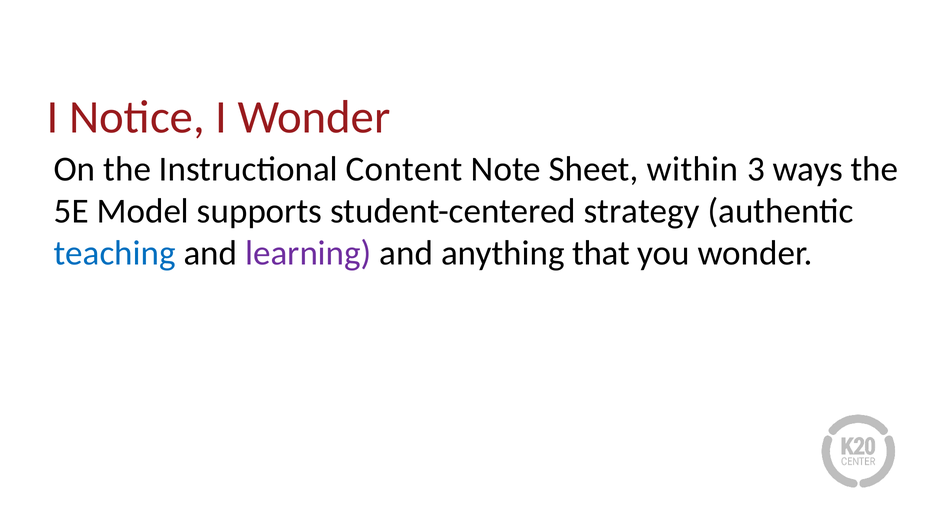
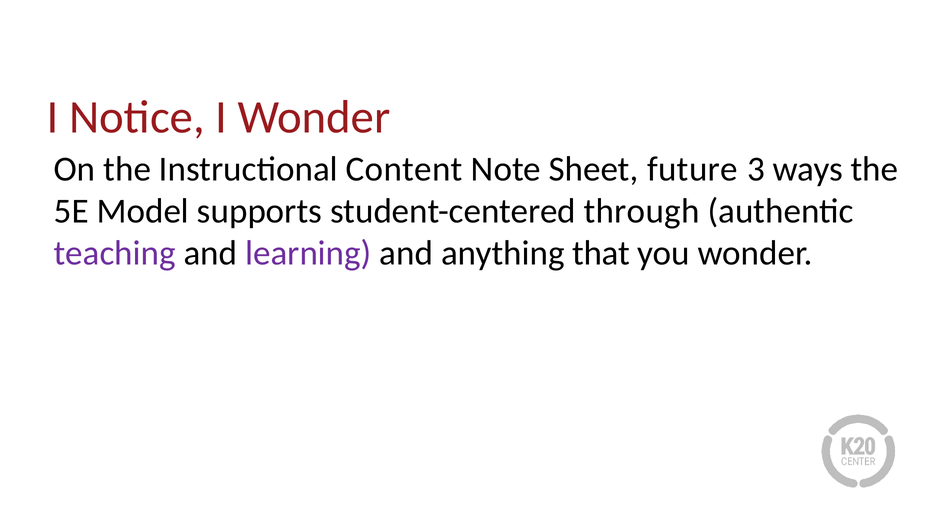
within: within -> future
strategy: strategy -> through
teaching colour: blue -> purple
